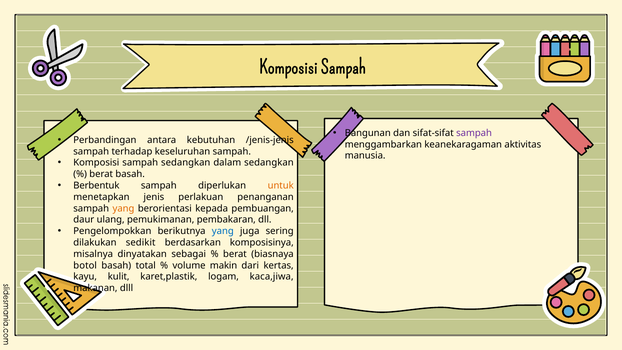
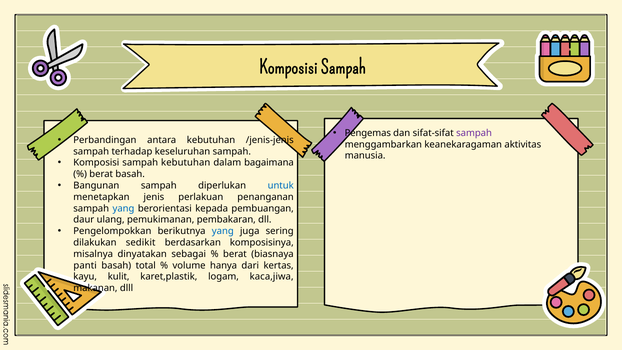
Bangunan: Bangunan -> Pengemas
sampah sedangkan: sedangkan -> kebutuhan
dalam sedangkan: sedangkan -> bagaimana
Berbentuk: Berbentuk -> Bangunan
untuk colour: orange -> blue
yang at (124, 208) colour: orange -> blue
botol: botol -> panti
makin: makin -> hanya
